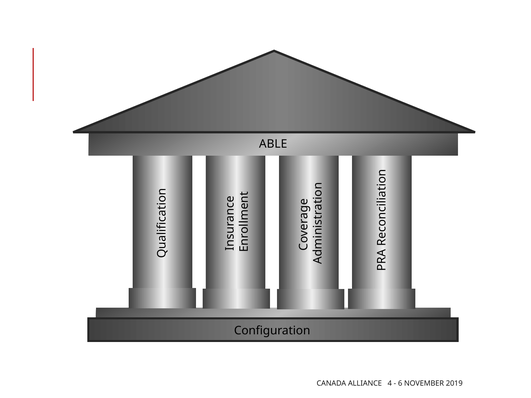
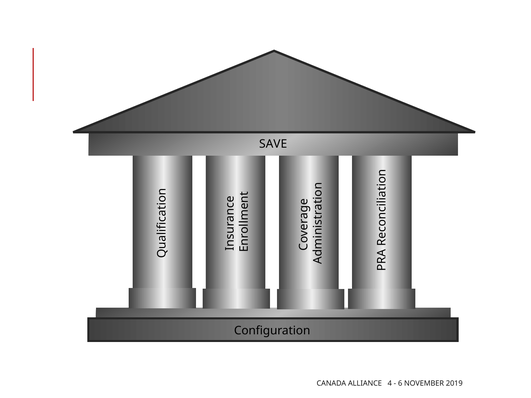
ABLE: ABLE -> SAVE
